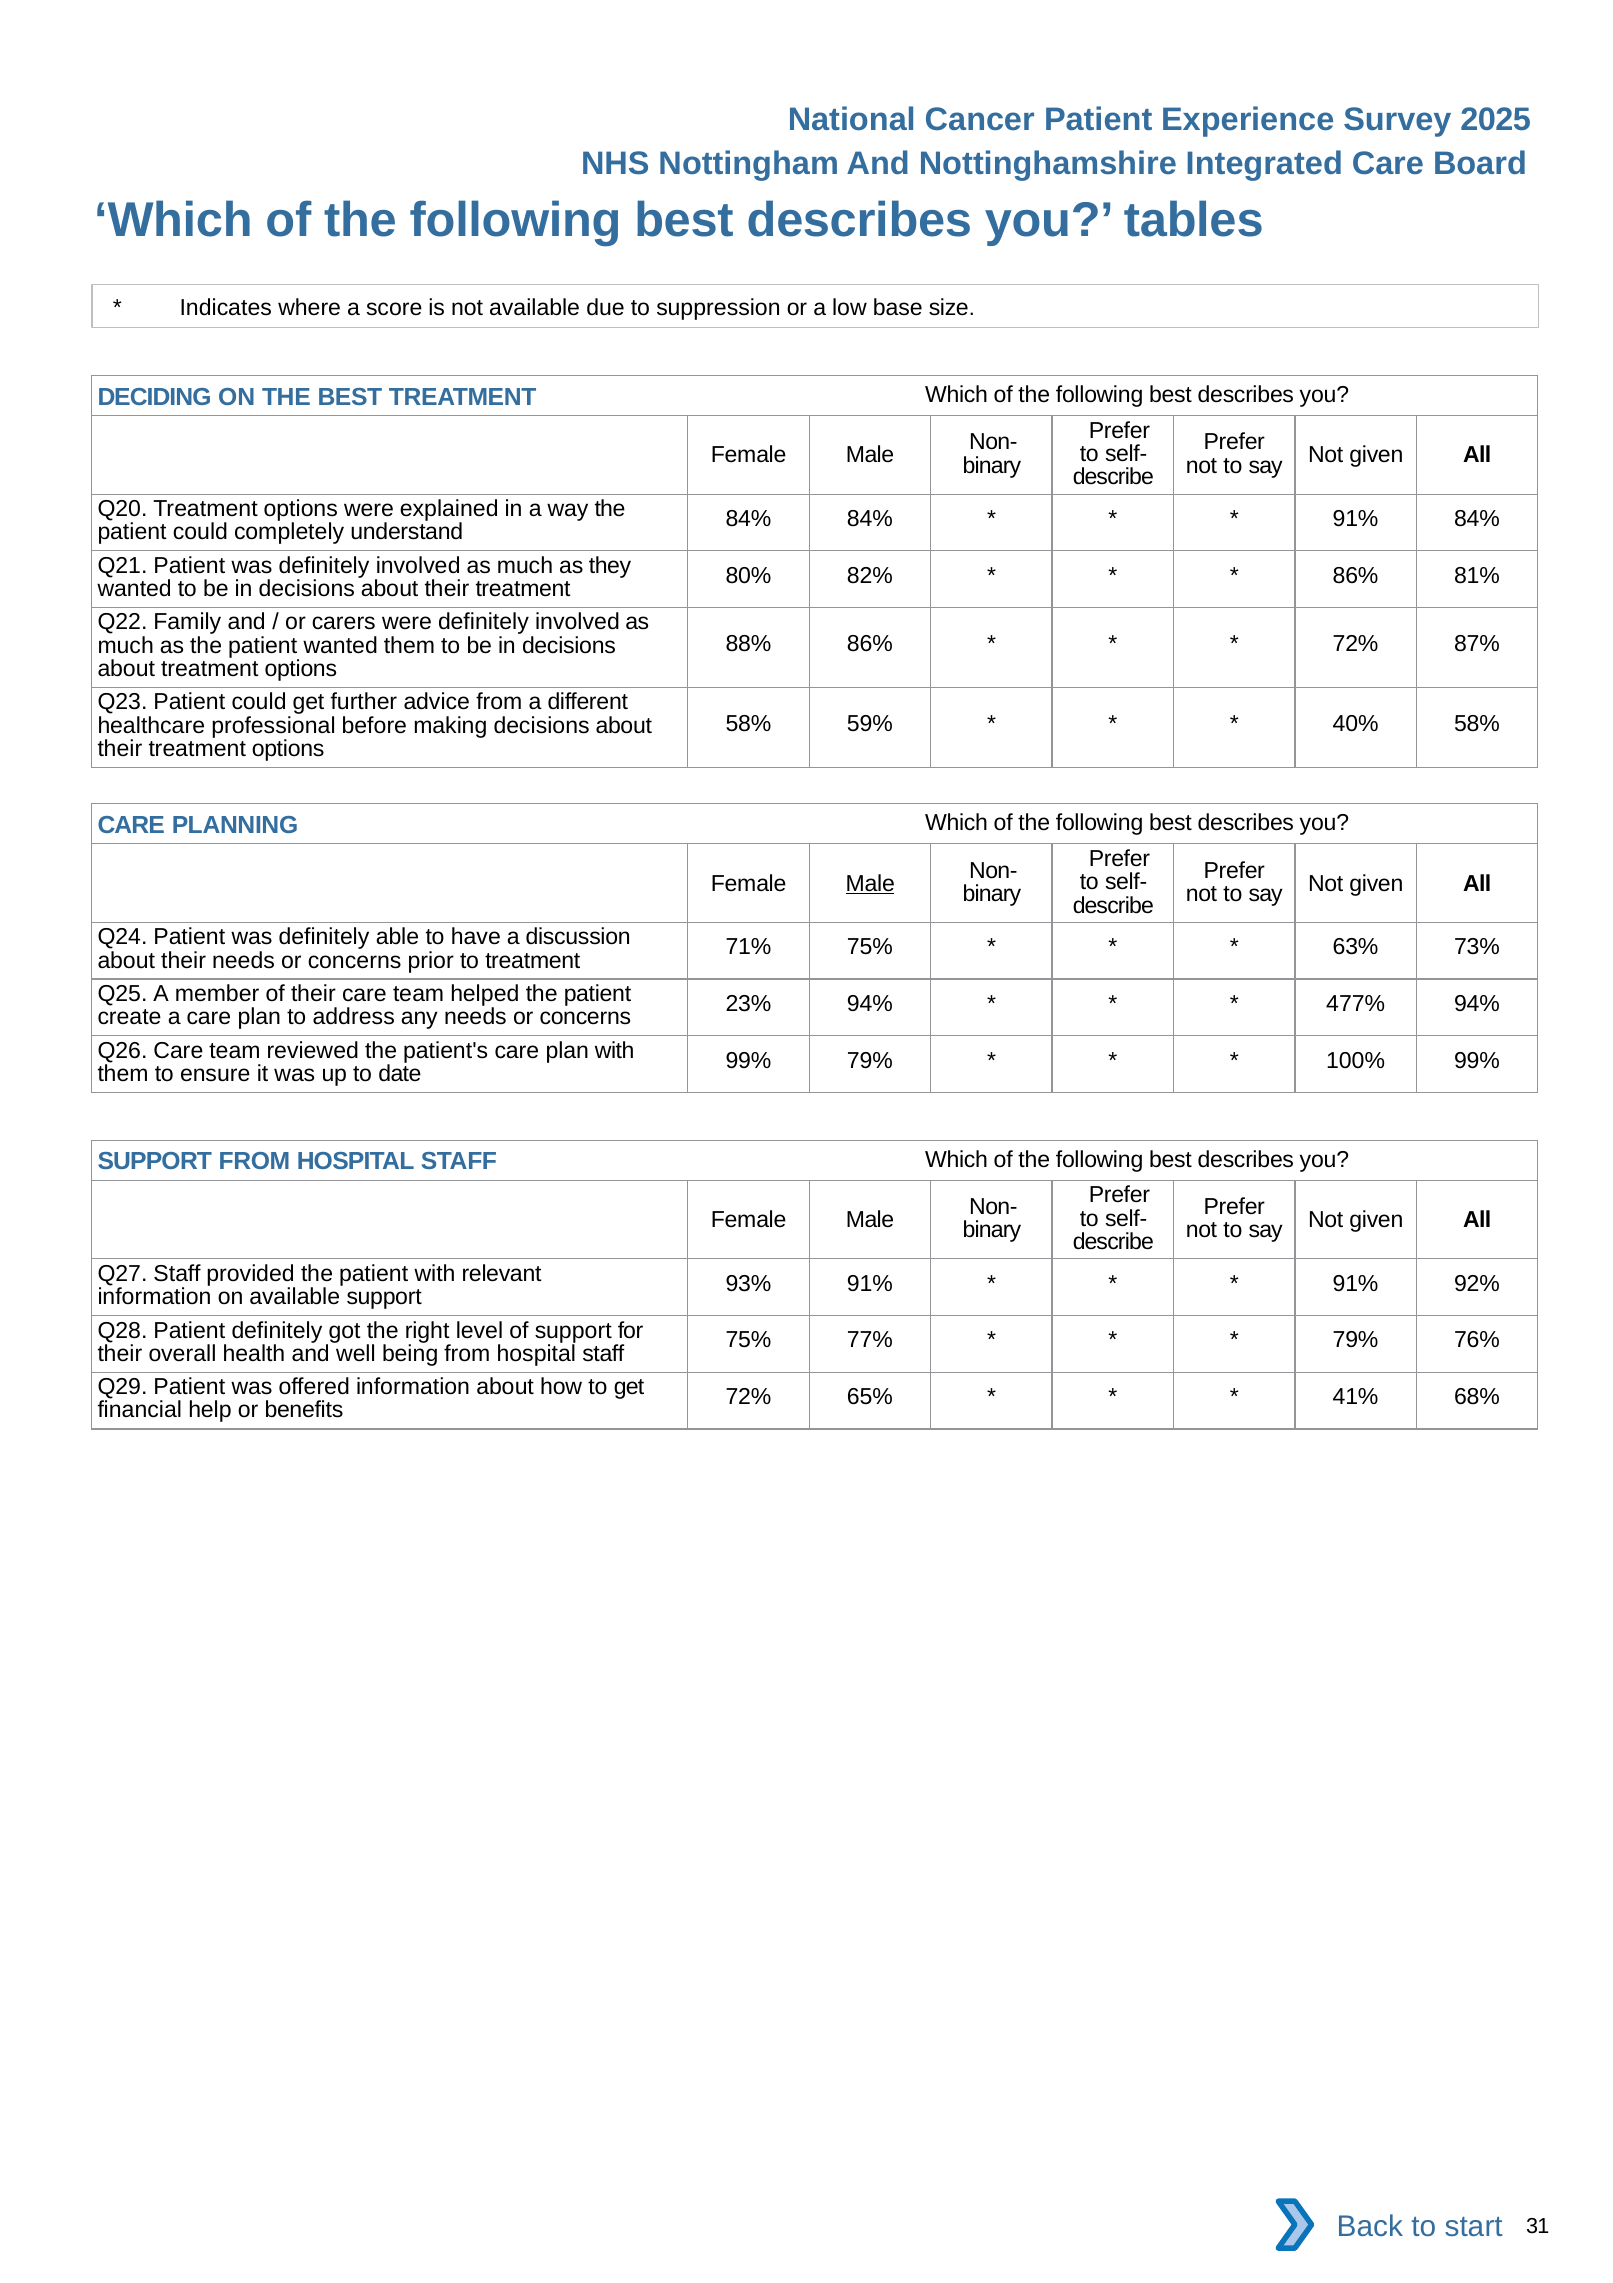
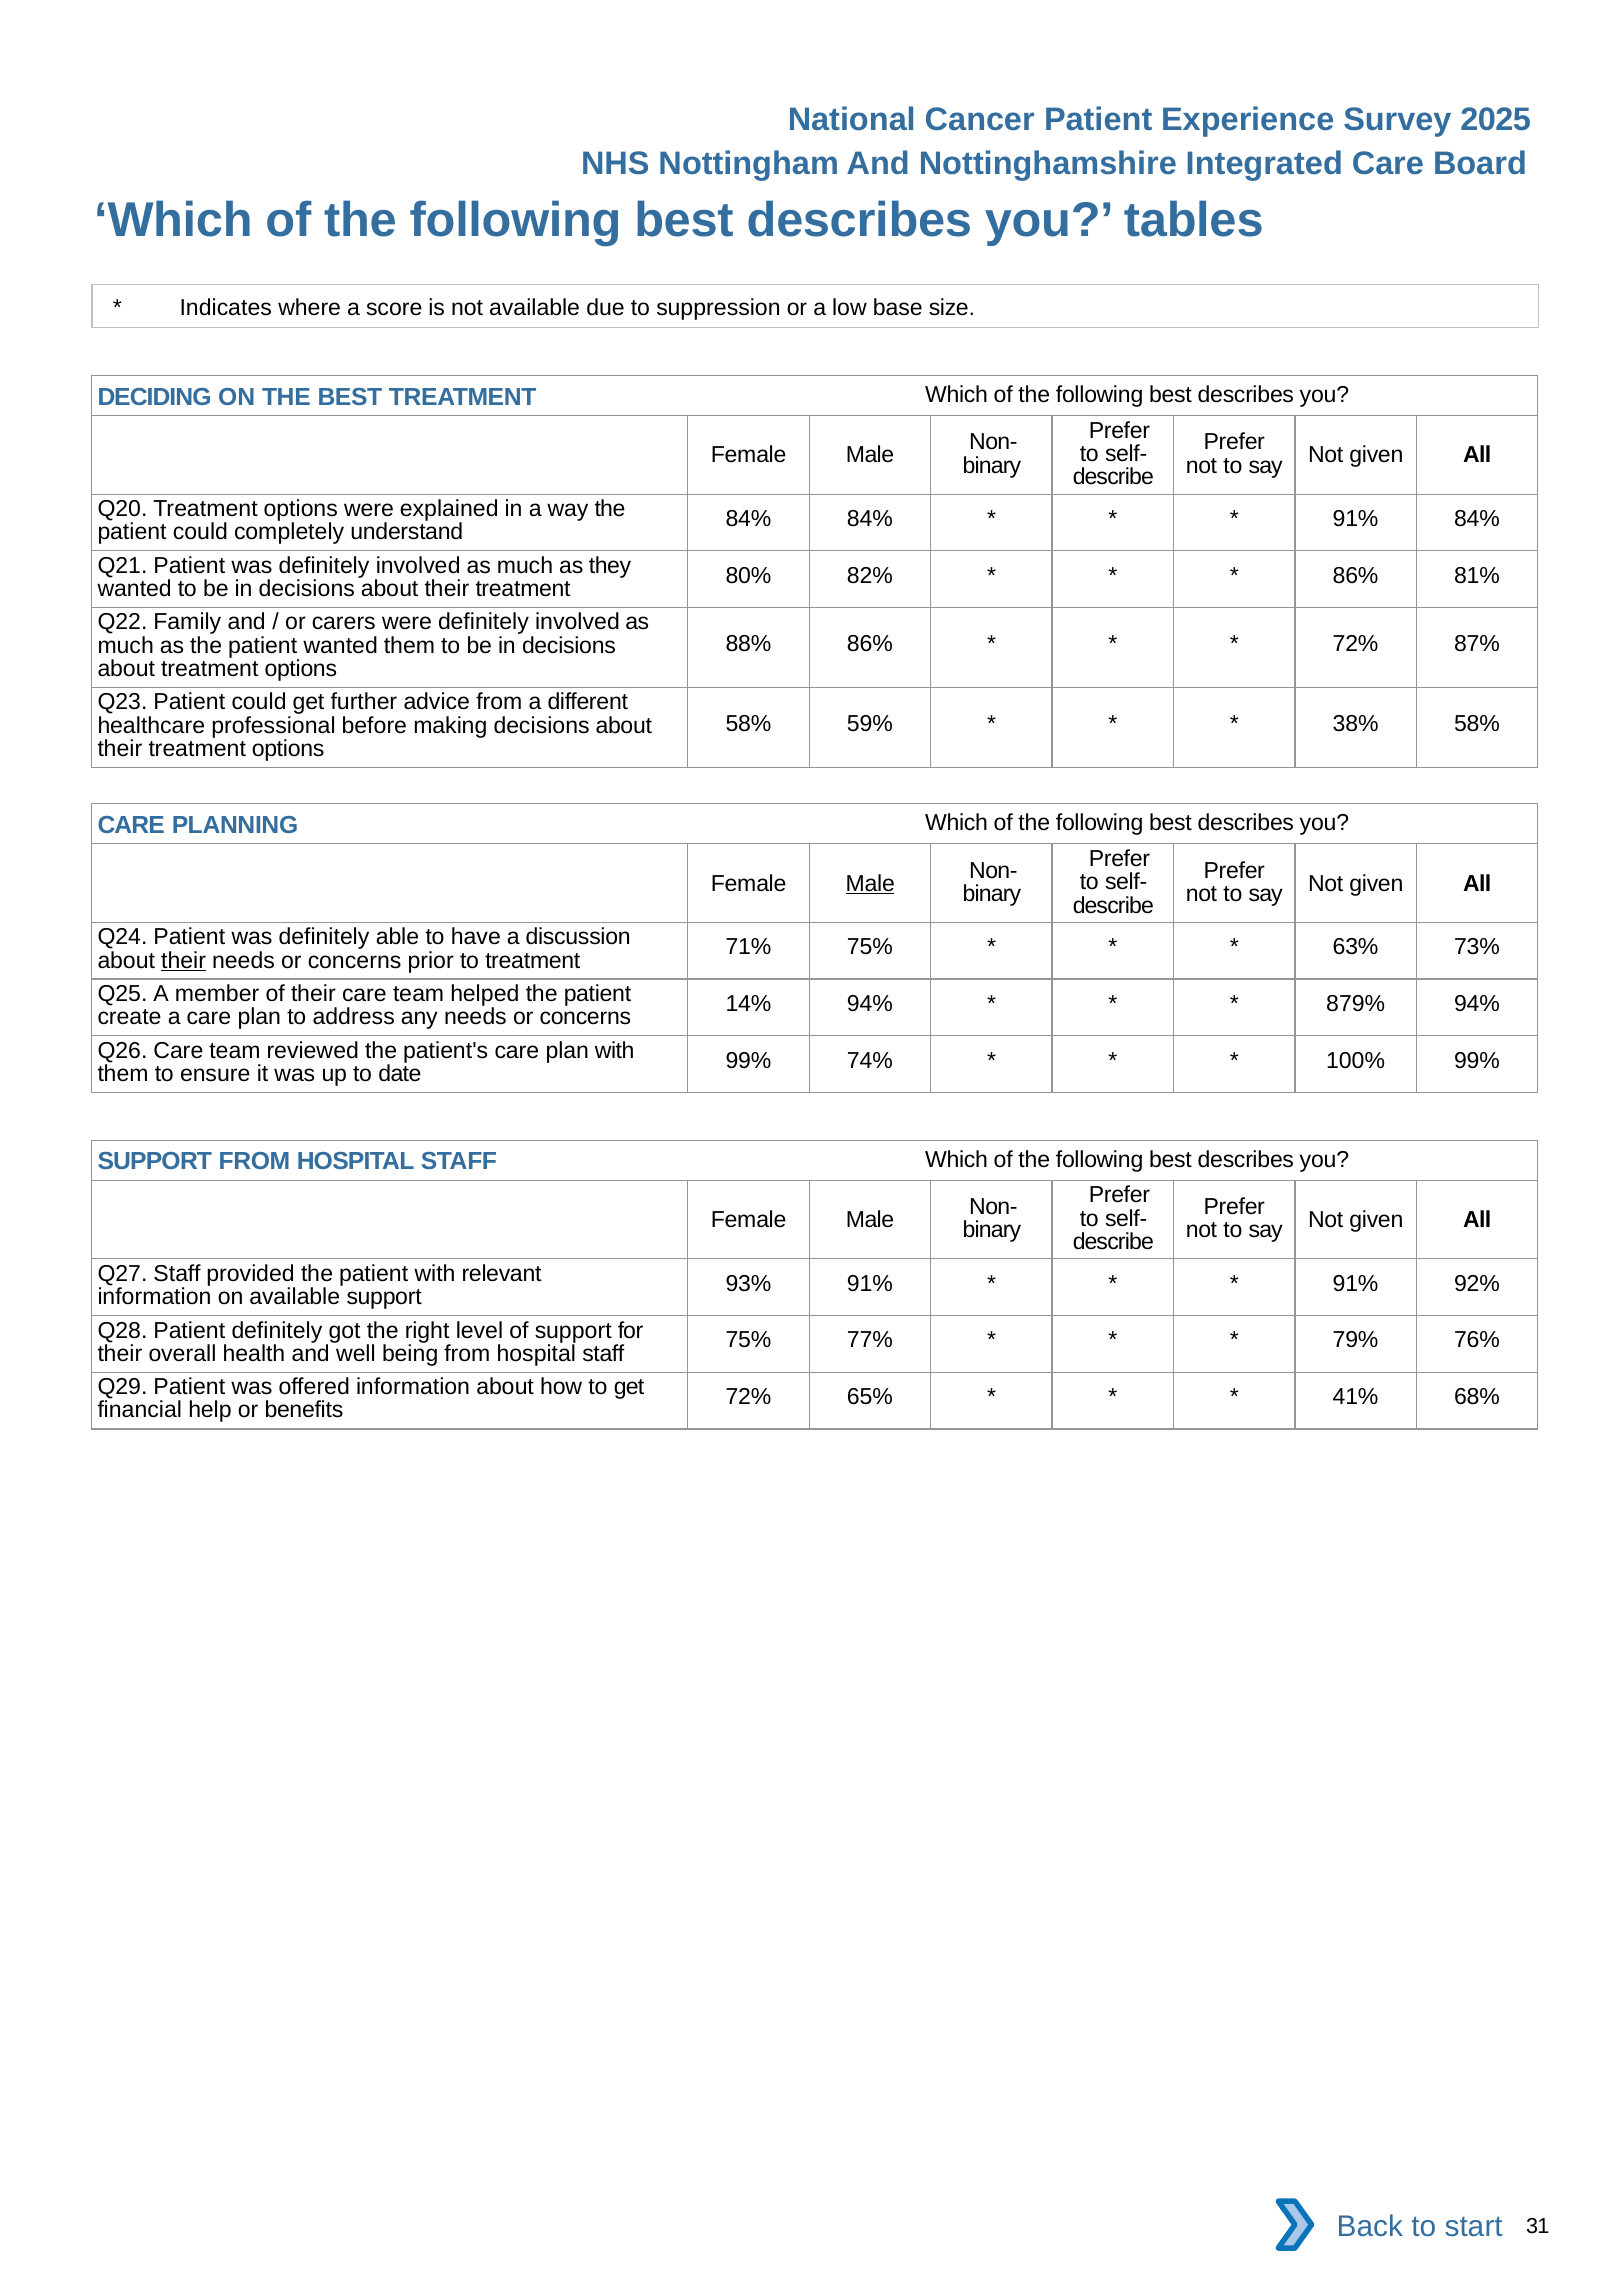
40%: 40% -> 38%
their at (184, 961) underline: none -> present
23%: 23% -> 14%
477%: 477% -> 879%
99% 79%: 79% -> 74%
